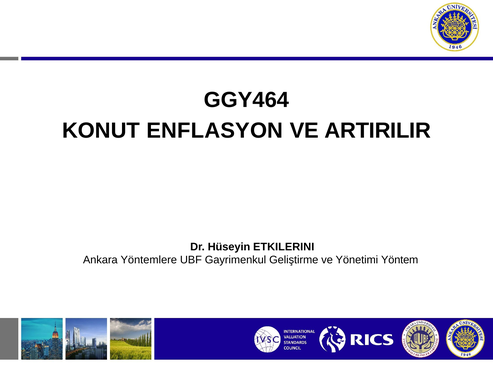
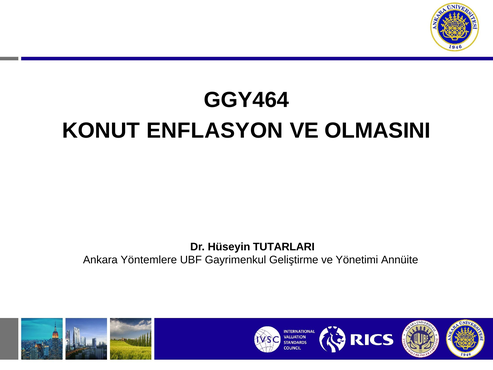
ARTIRILIR: ARTIRILIR -> OLMASINI
ETKILERINI: ETKILERINI -> TUTARLARI
Yöntem: Yöntem -> Annüite
